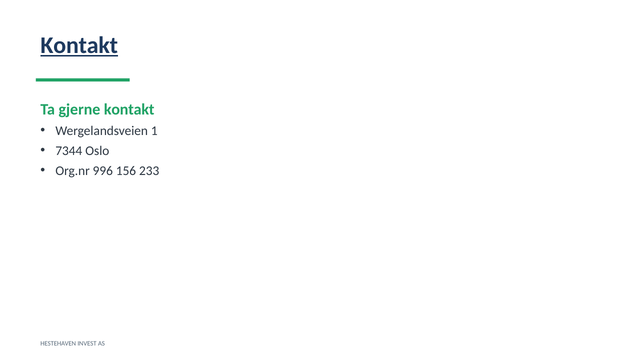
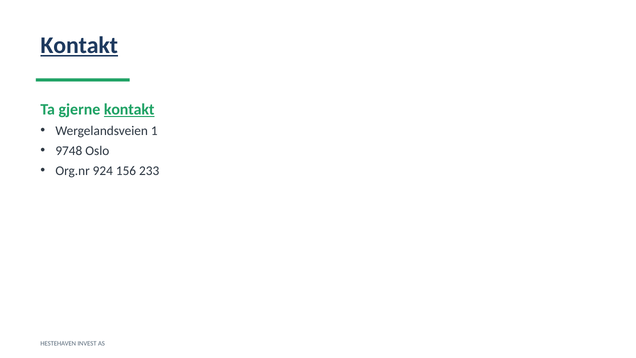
kontakt at (129, 109) underline: none -> present
7344: 7344 -> 9748
996: 996 -> 924
